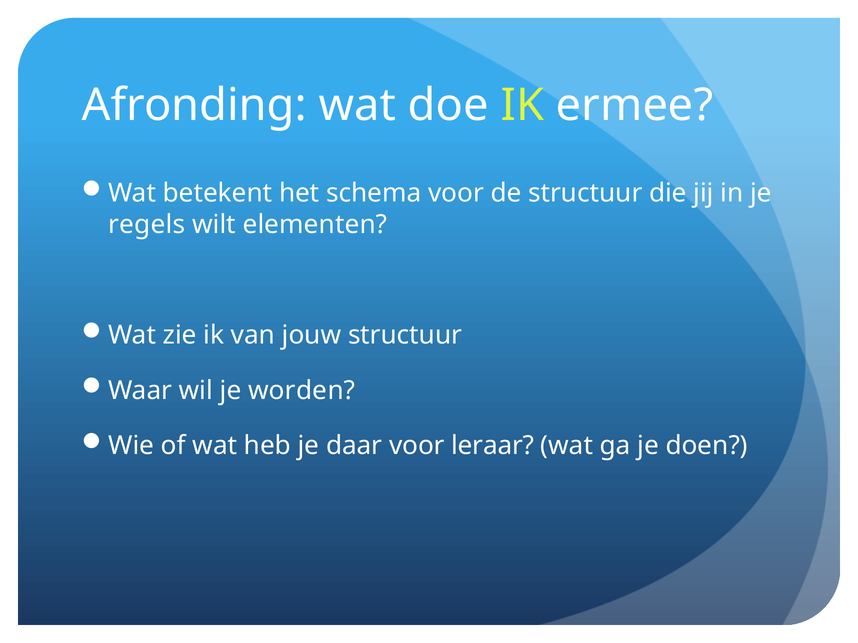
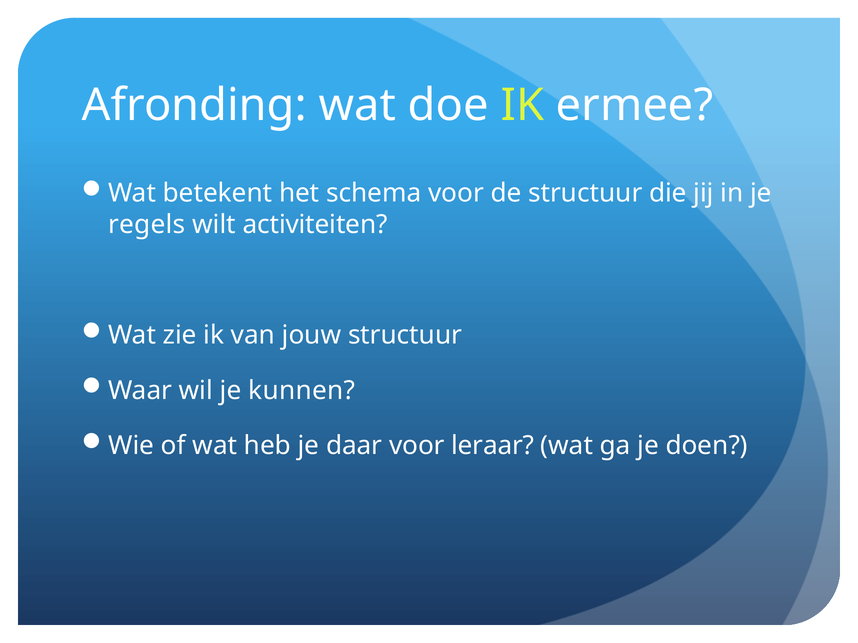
elementen: elementen -> activiteiten
worden: worden -> kunnen
